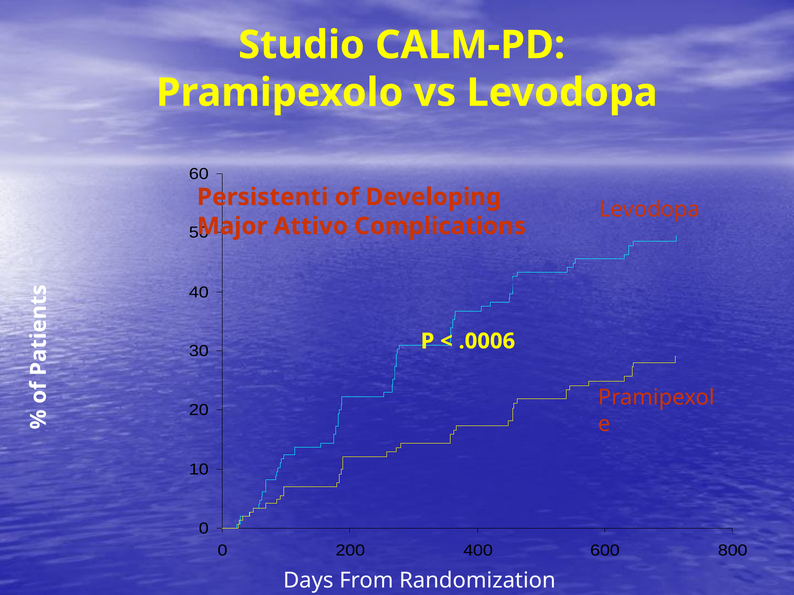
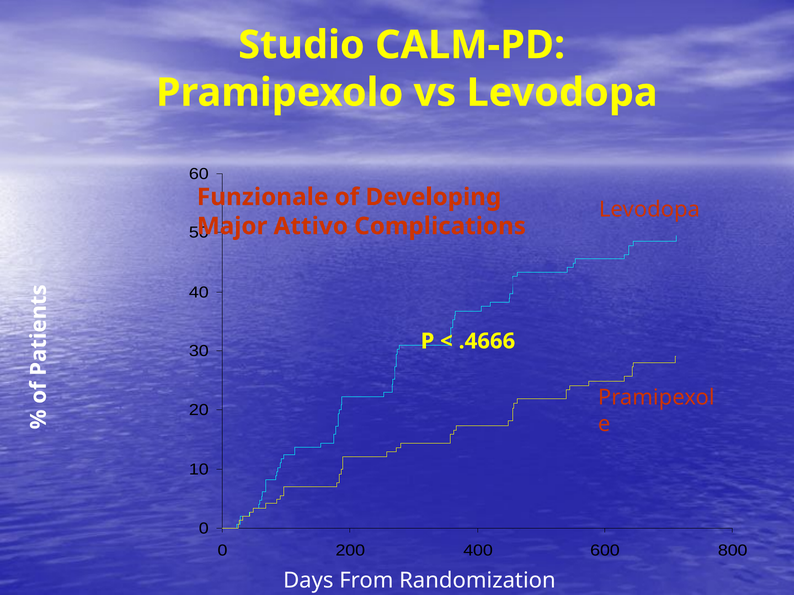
Persistenti: Persistenti -> Funzionale
.0006: .0006 -> .4666
